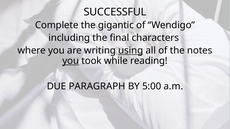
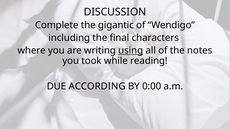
SUCCESSFUL: SUCCESSFUL -> DISCUSSION
you at (71, 61) underline: present -> none
PARAGRAPH: PARAGRAPH -> ACCORDING
5:00: 5:00 -> 0:00
